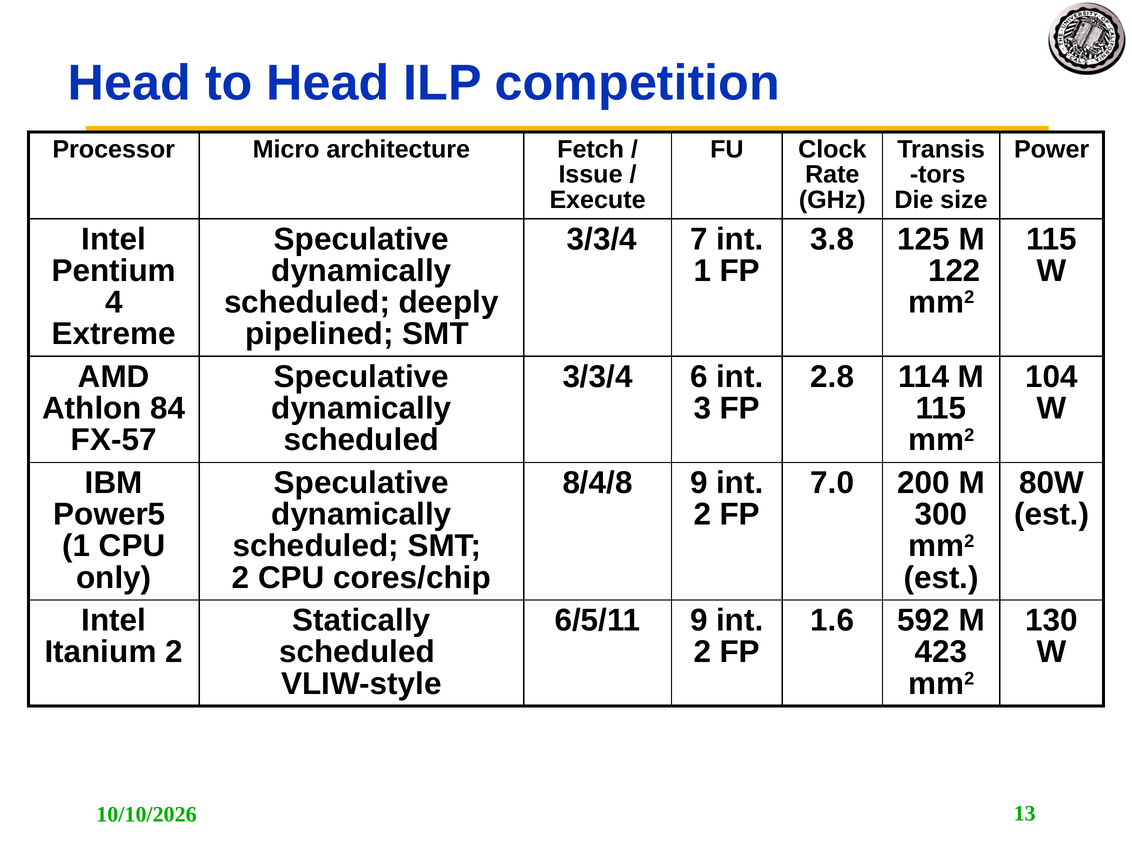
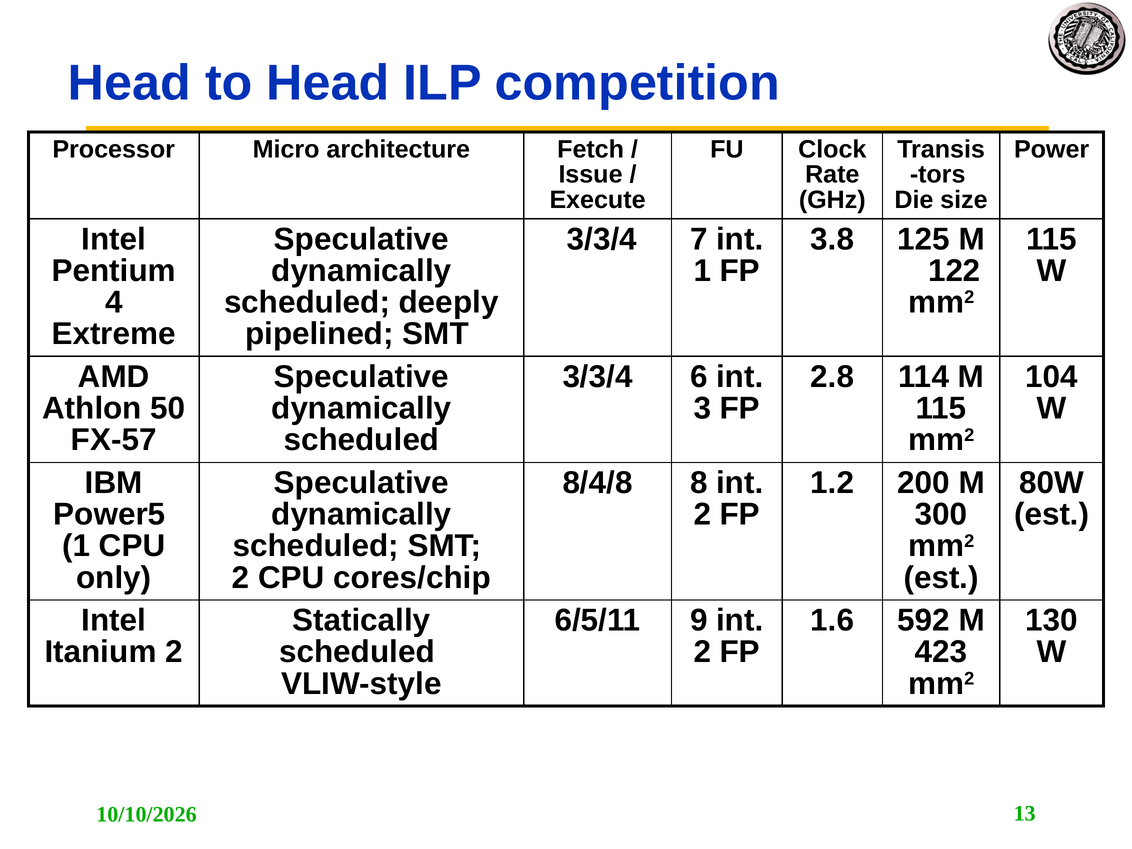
84: 84 -> 50
8/4/8 9: 9 -> 8
7.0: 7.0 -> 1.2
